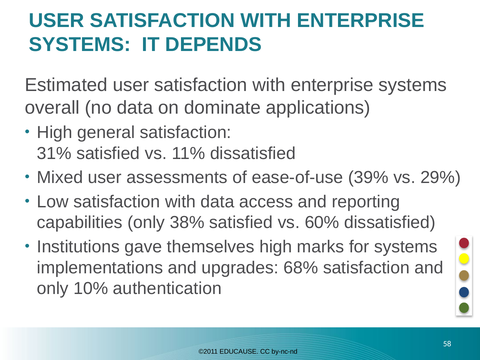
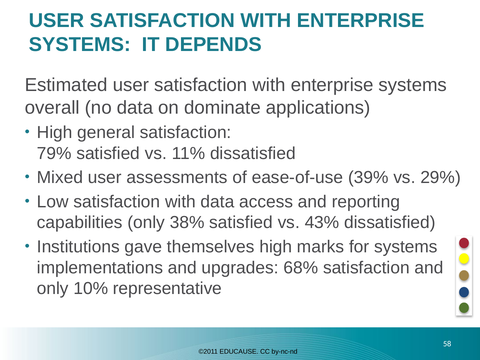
31%: 31% -> 79%
60%: 60% -> 43%
authentication: authentication -> representative
